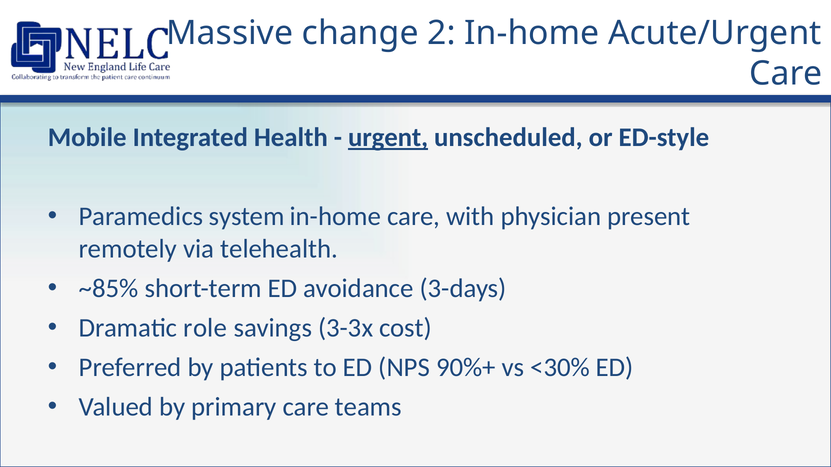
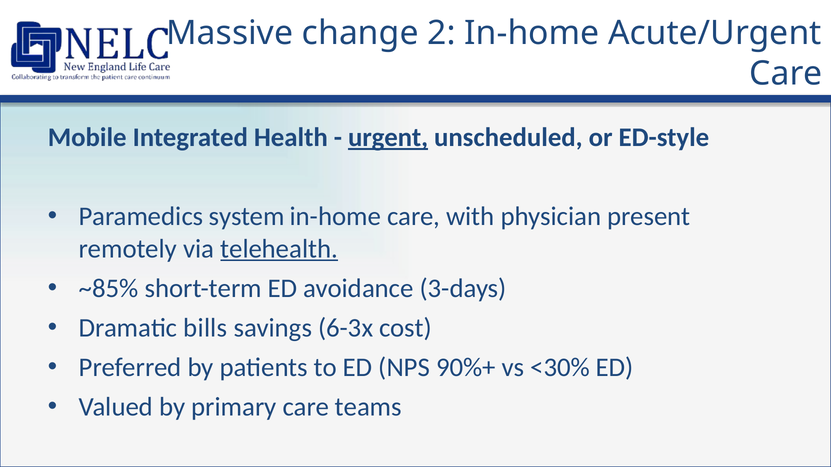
telehealth underline: none -> present
role: role -> bills
3-3x: 3-3x -> 6-3x
